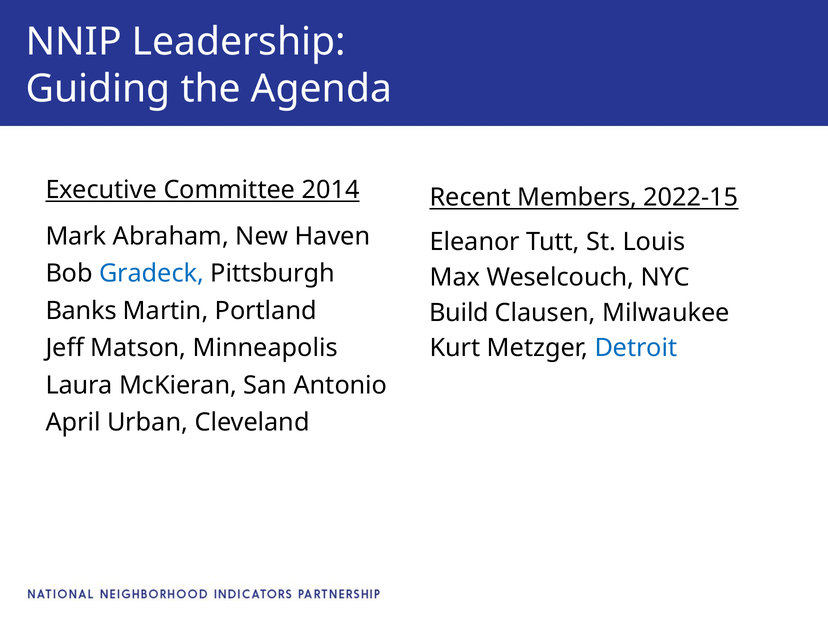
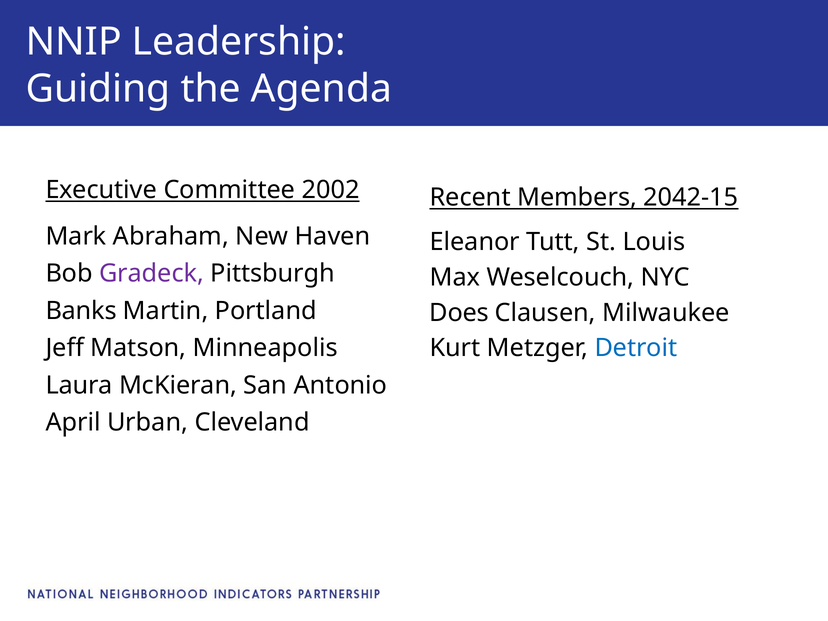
2014: 2014 -> 2002
2022-15: 2022-15 -> 2042-15
Gradeck colour: blue -> purple
Build: Build -> Does
